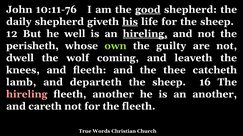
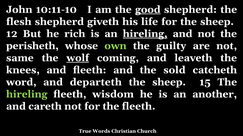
10:11-76: 10:11-76 -> 10:11-10
daily: daily -> flesh
his underline: present -> none
well: well -> rich
dwell: dwell -> same
wolf underline: none -> present
thee: thee -> sold
lamb: lamb -> word
16: 16 -> 15
hireling at (27, 95) colour: pink -> light green
fleeth another: another -> wisdom
